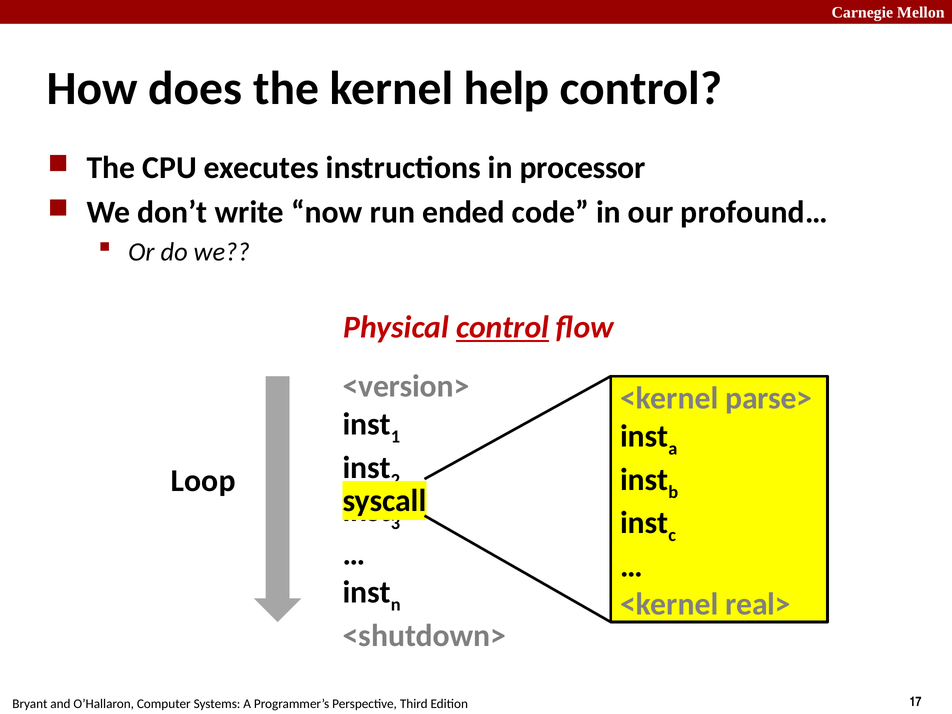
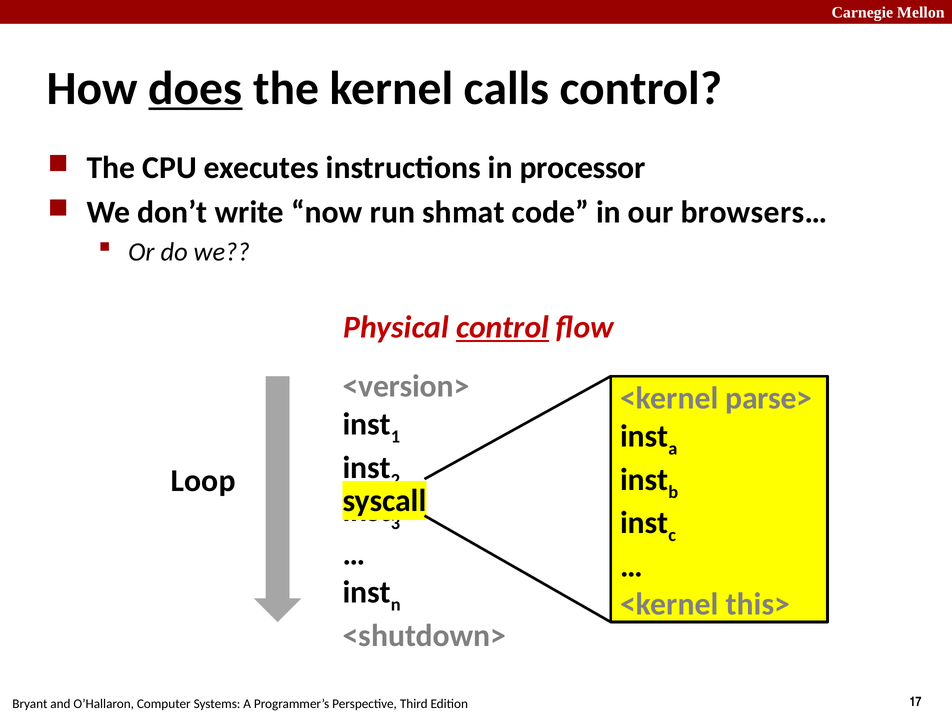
does underline: none -> present
help: help -> calls
ended: ended -> shmat
profound…: profound… -> browsers…
real>: real> -> this>
